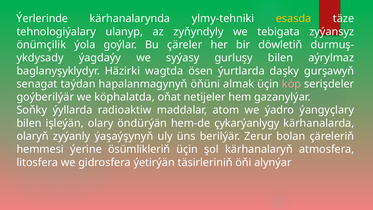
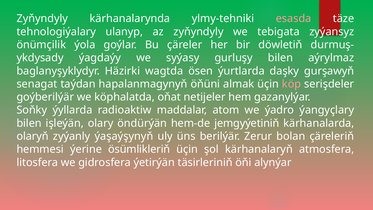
Ýerlerinde at (42, 19): Ýerlerinde -> Zyňyndyly
esasda colour: yellow -> pink
çykarýanlygy: çykarýanlygy -> jemgyýetiniň
